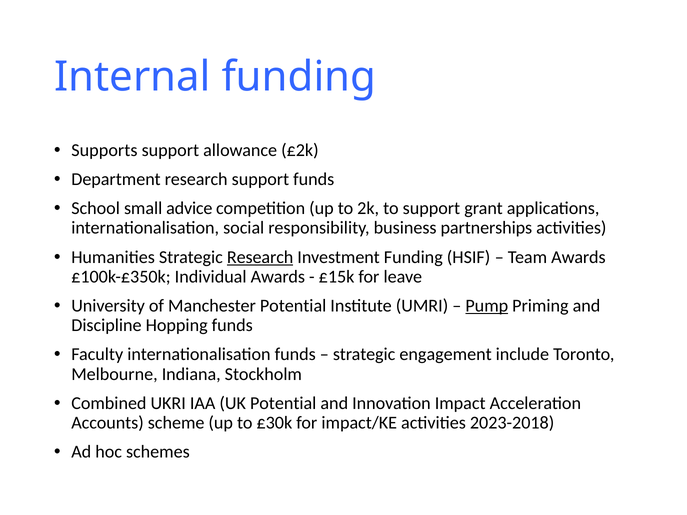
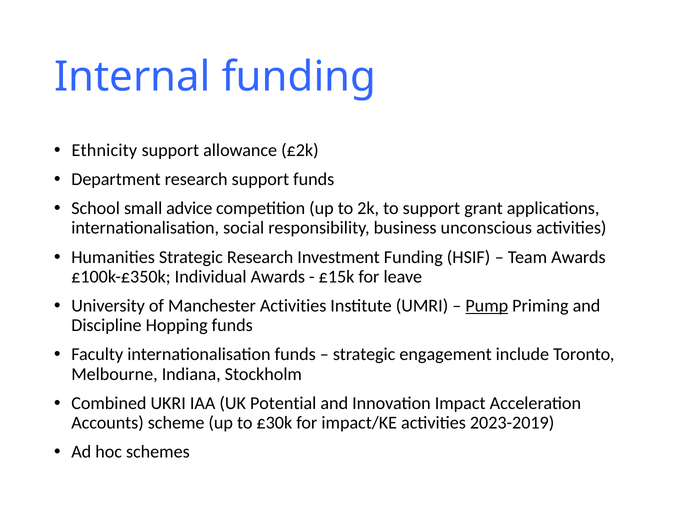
Supports: Supports -> Ethnicity
partnerships: partnerships -> unconscious
Research at (260, 257) underline: present -> none
Manchester Potential: Potential -> Activities
2023-2018: 2023-2018 -> 2023-2019
